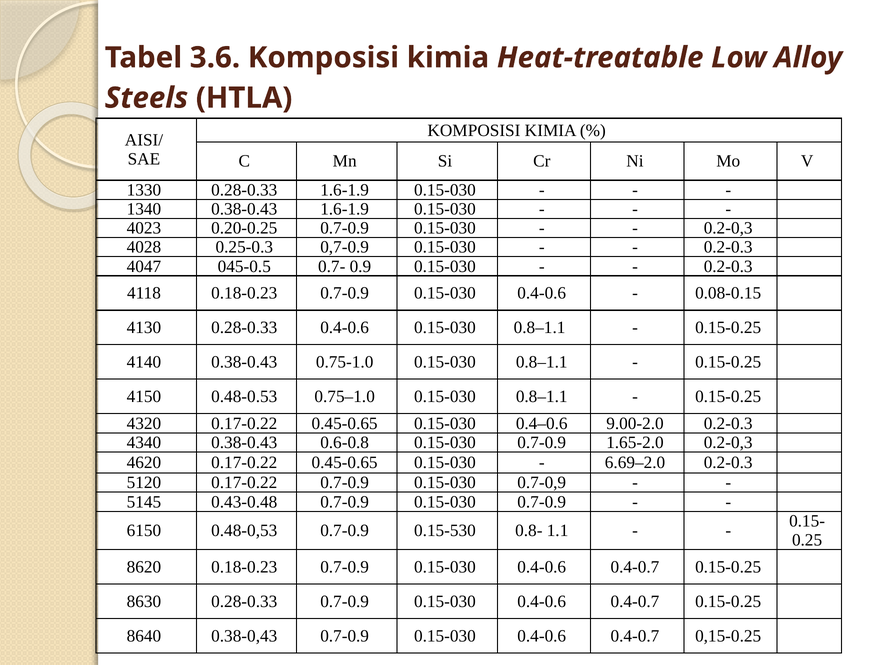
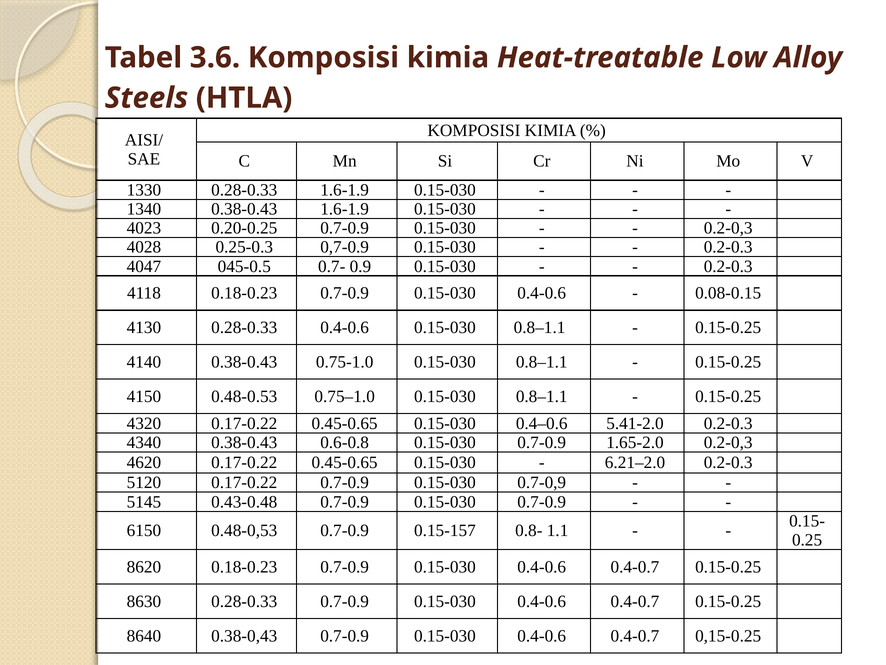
9.00-2.0: 9.00-2.0 -> 5.41-2.0
6.69–2.0: 6.69–2.0 -> 6.21–2.0
0.15-530: 0.15-530 -> 0.15-157
